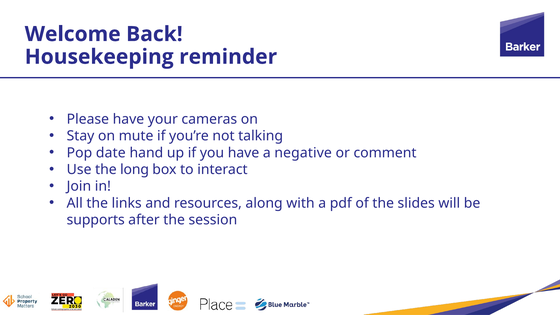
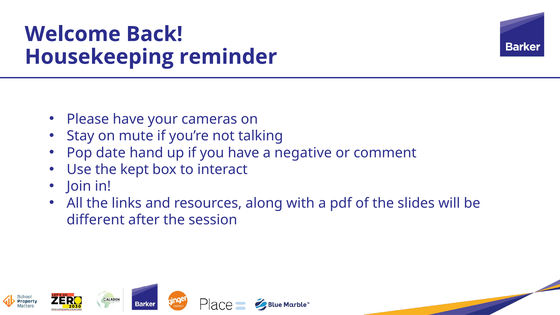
long: long -> kept
supports: supports -> different
